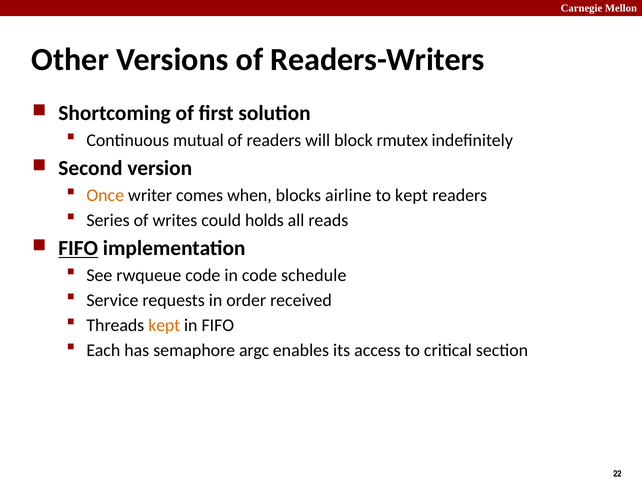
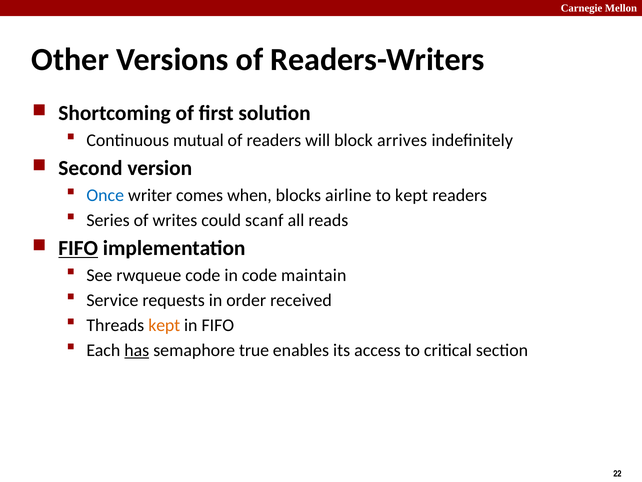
rmutex: rmutex -> arrives
Once colour: orange -> blue
holds: holds -> scanf
schedule: schedule -> maintain
has underline: none -> present
argc: argc -> true
